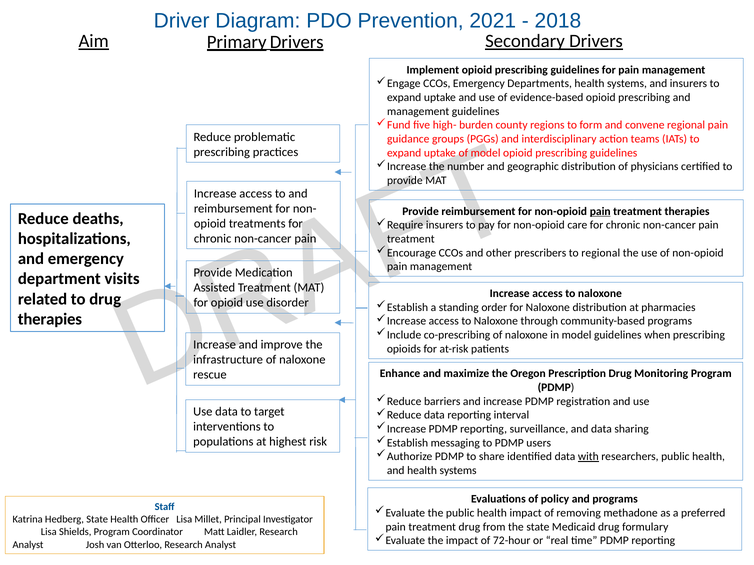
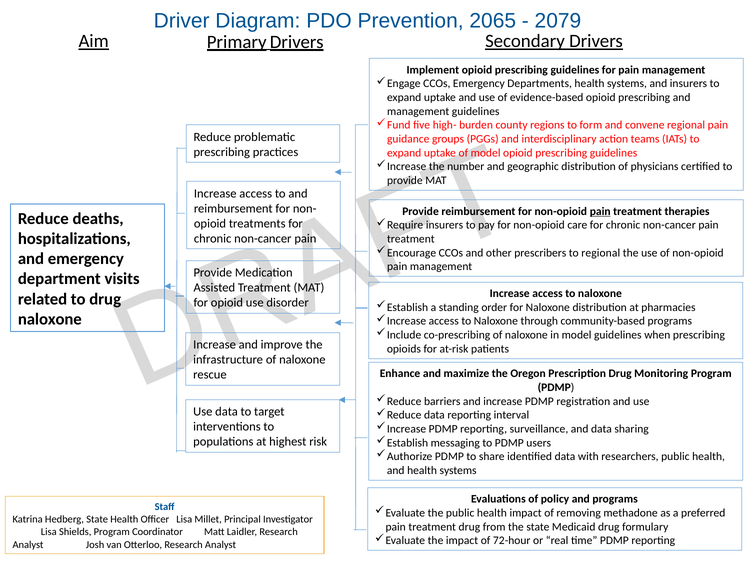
2021: 2021 -> 2065
2018: 2018 -> 2079
therapies at (50, 319): therapies -> naloxone
with underline: present -> none
